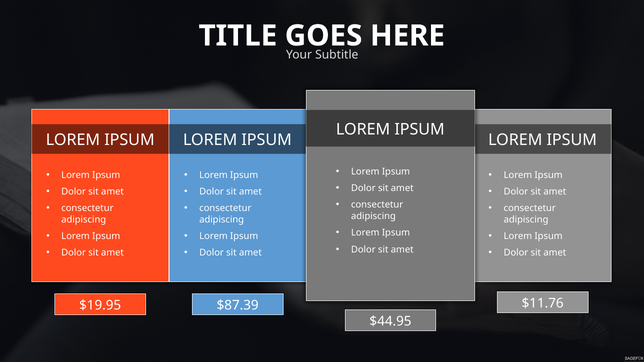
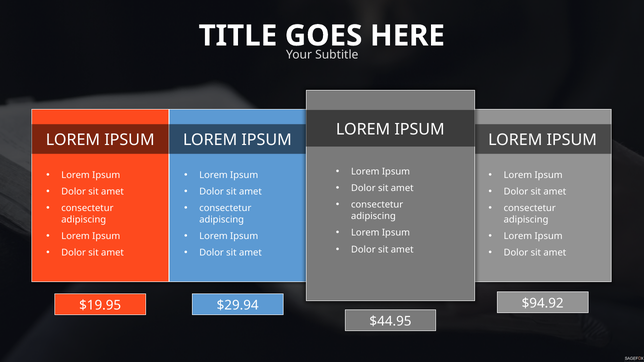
$11.76: $11.76 -> $94.92
$87.39: $87.39 -> $29.94
